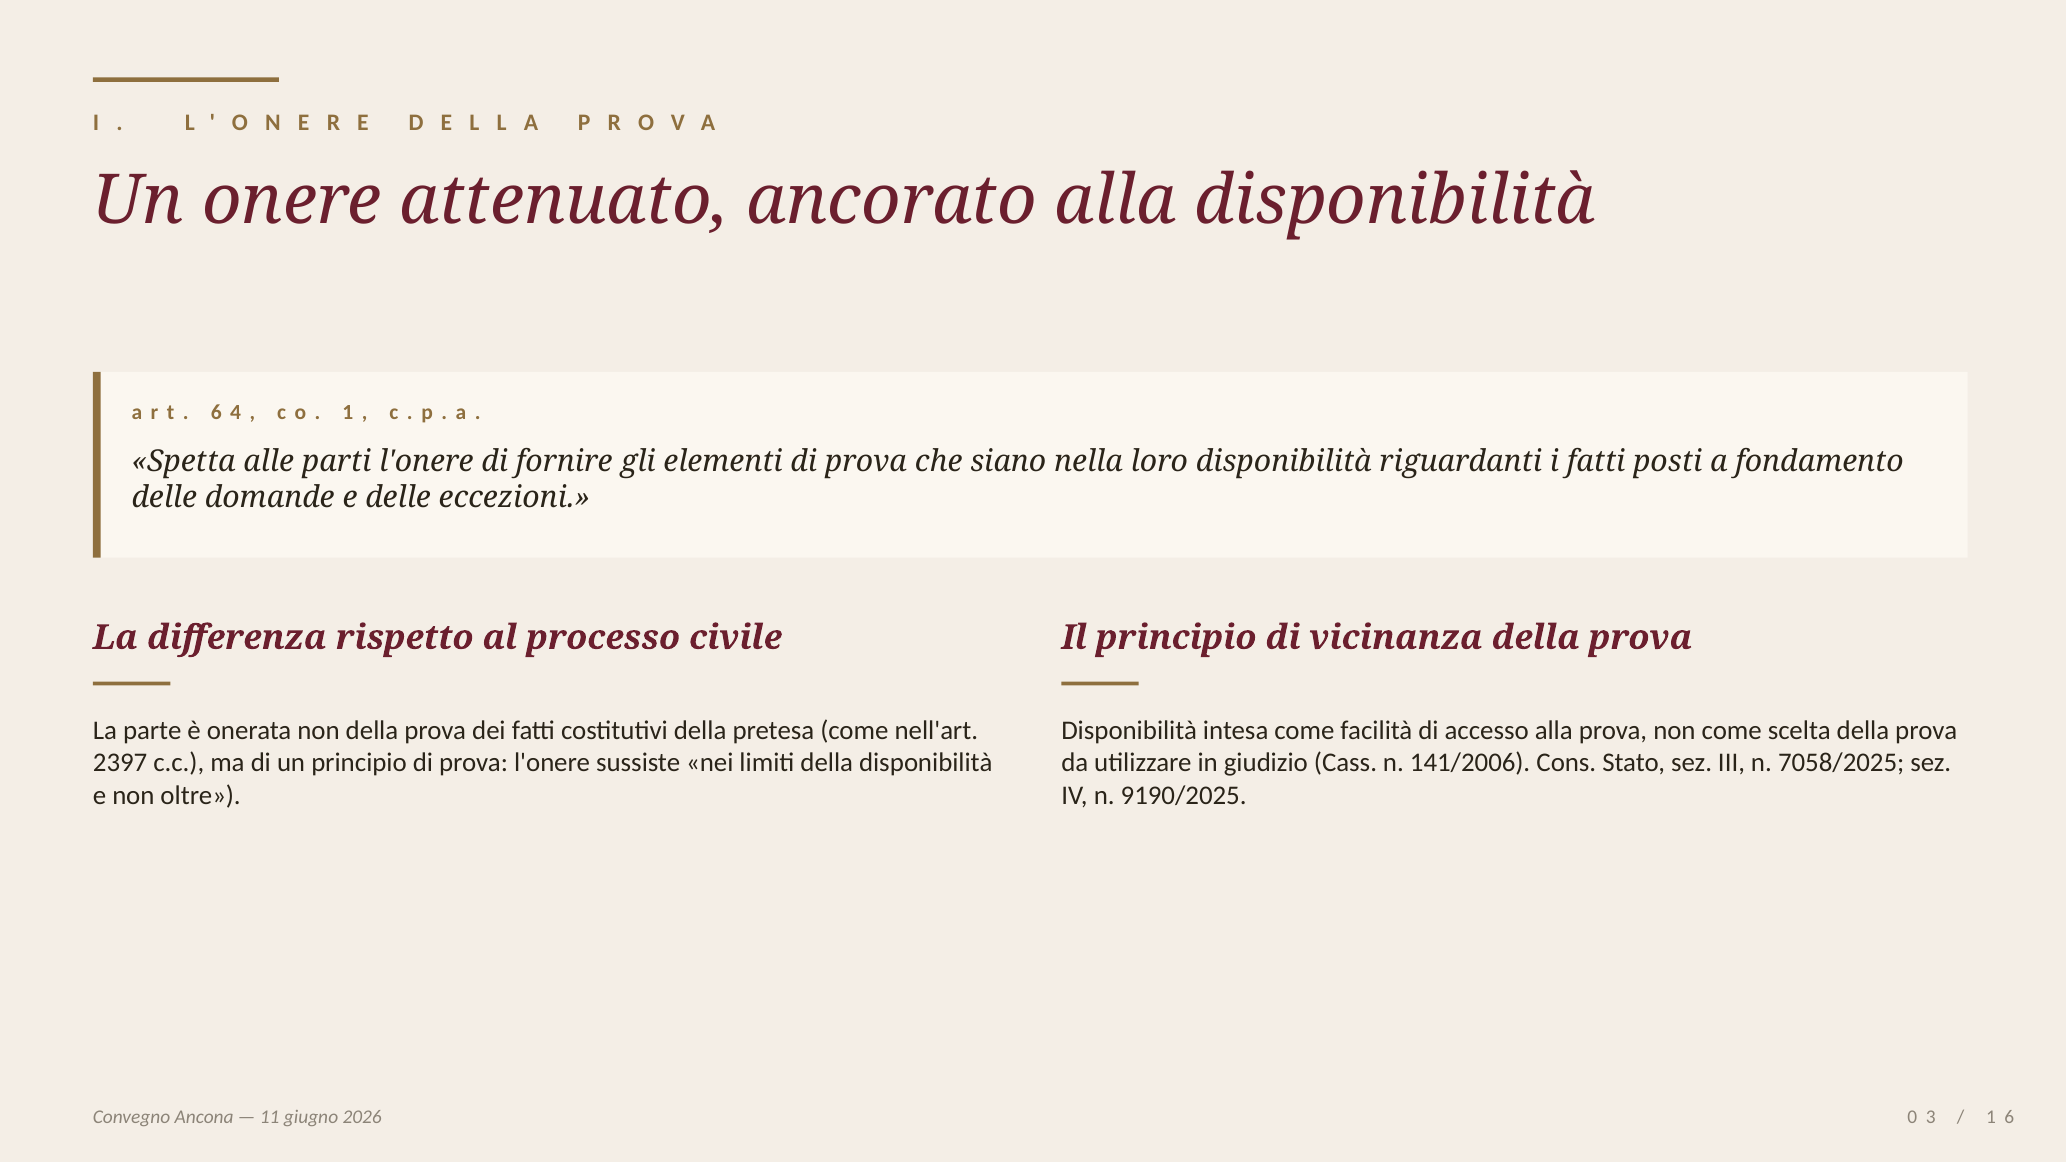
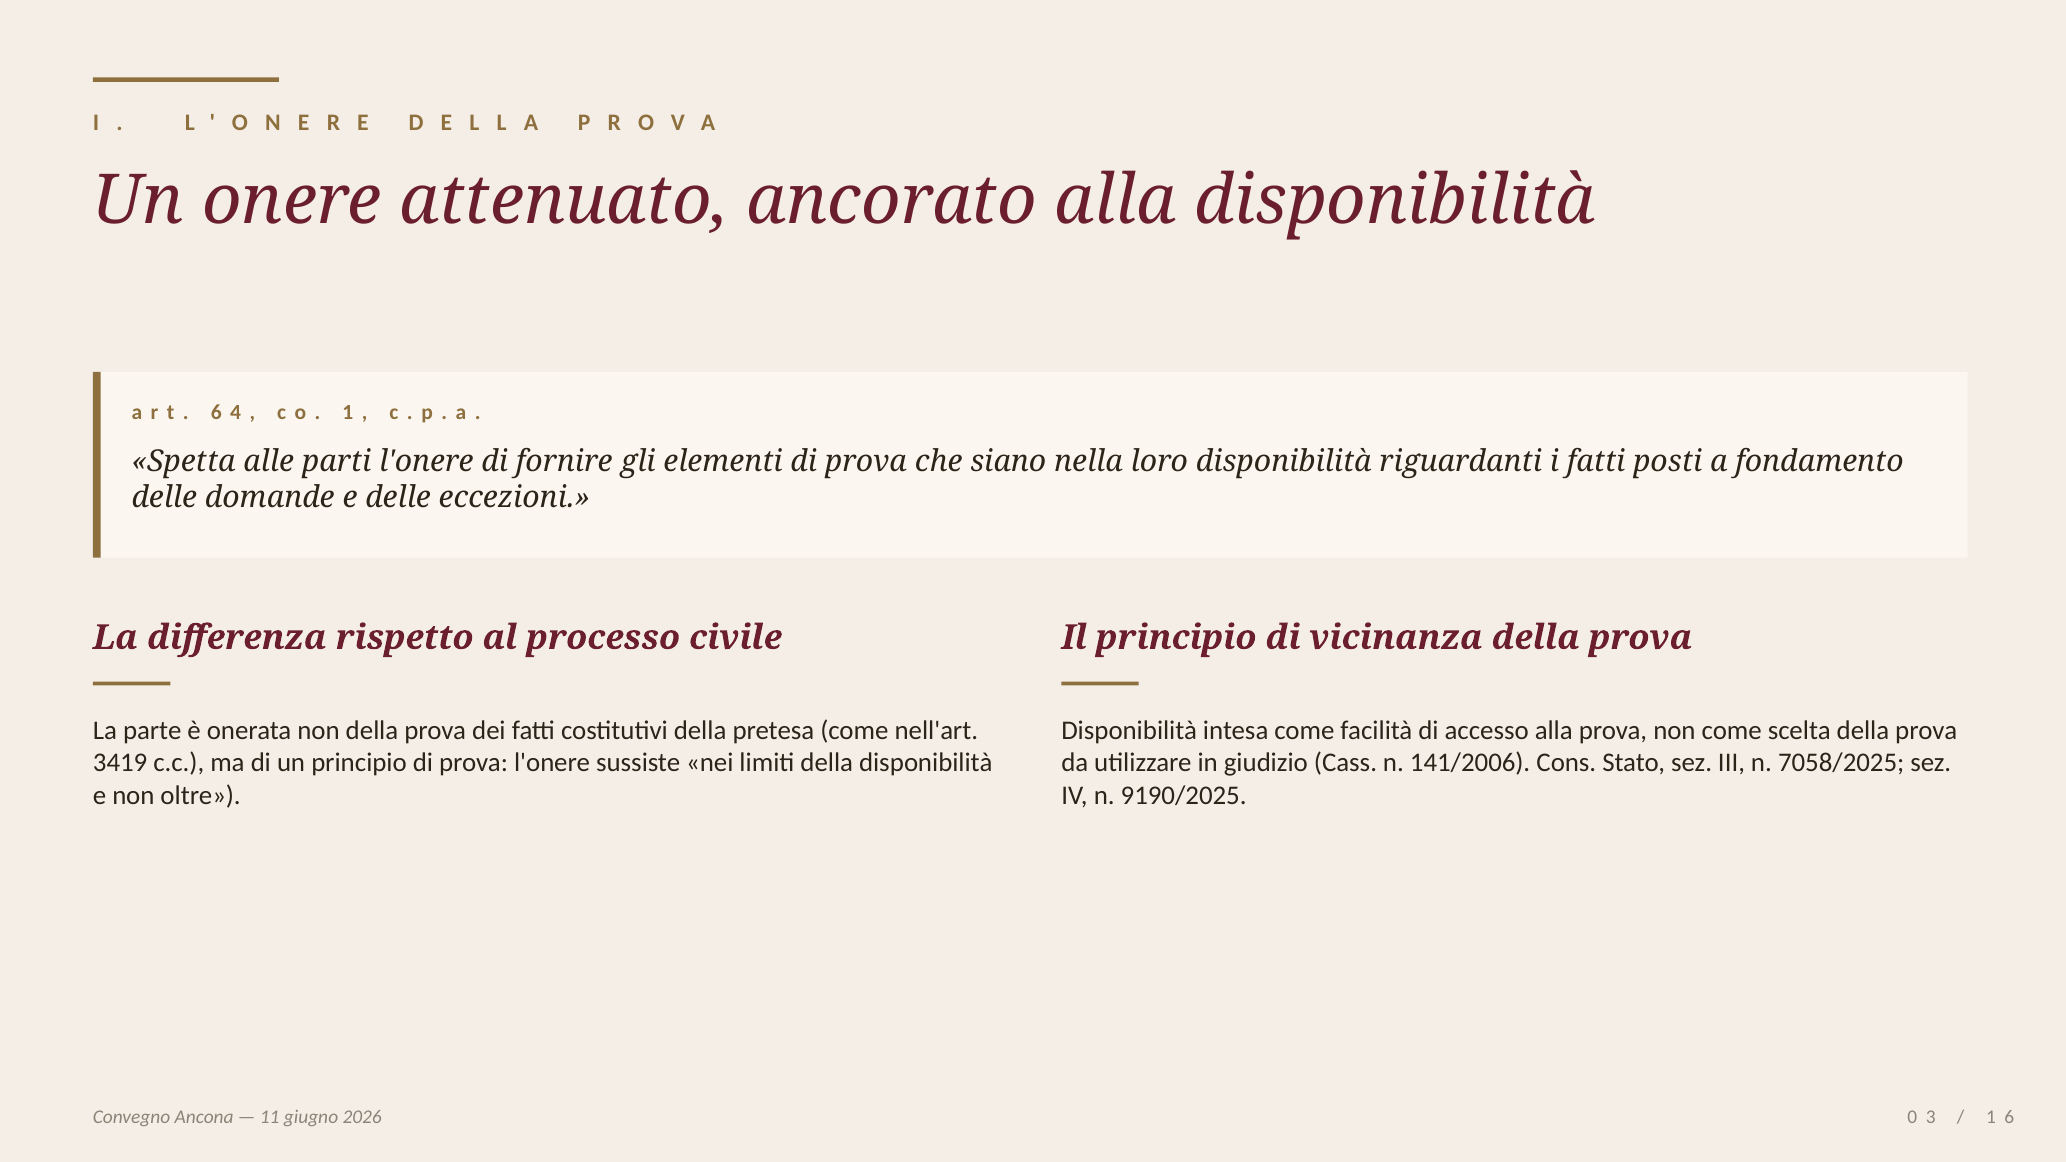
2397: 2397 -> 3419
